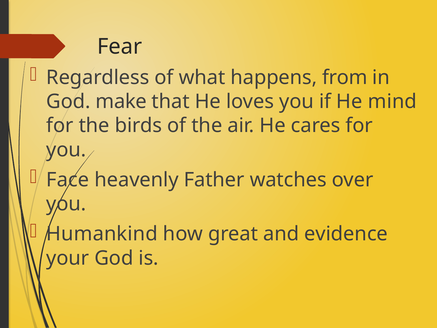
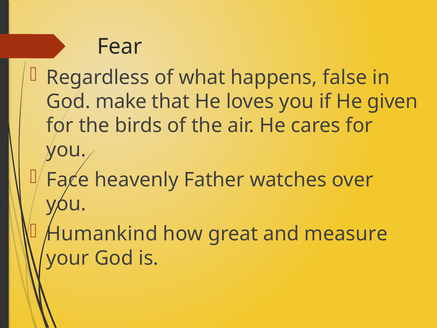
from: from -> false
mind: mind -> given
evidence: evidence -> measure
